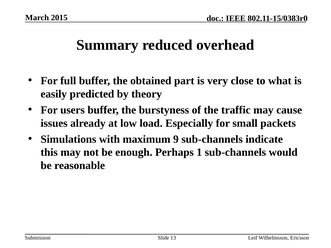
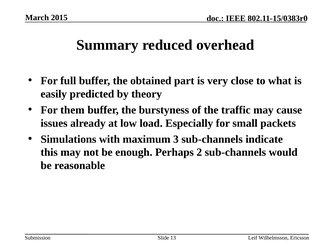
users: users -> them
9: 9 -> 3
1: 1 -> 2
